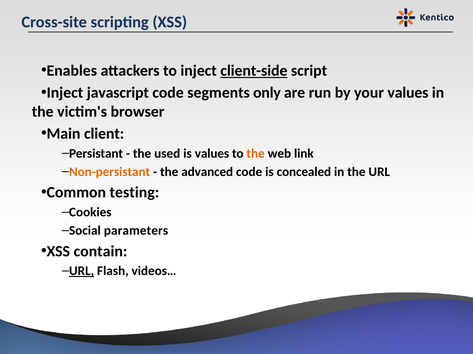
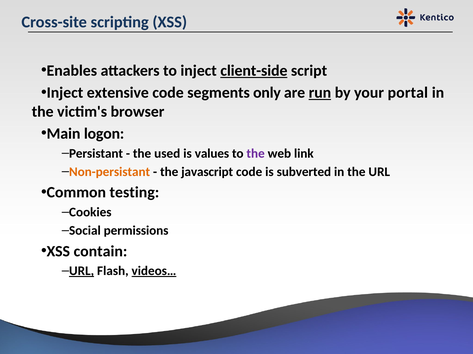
javascript: javascript -> extensive
run underline: none -> present
your values: values -> portal
client: client -> logon
the at (256, 154) colour: orange -> purple
advanced: advanced -> javascript
concealed: concealed -> subverted
parameters: parameters -> permissions
videos… underline: none -> present
